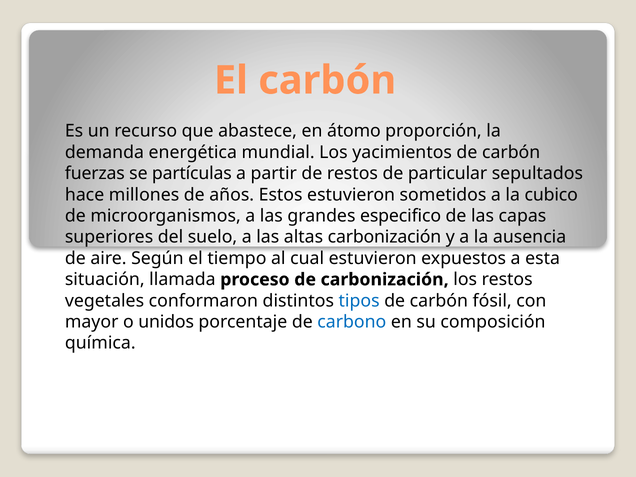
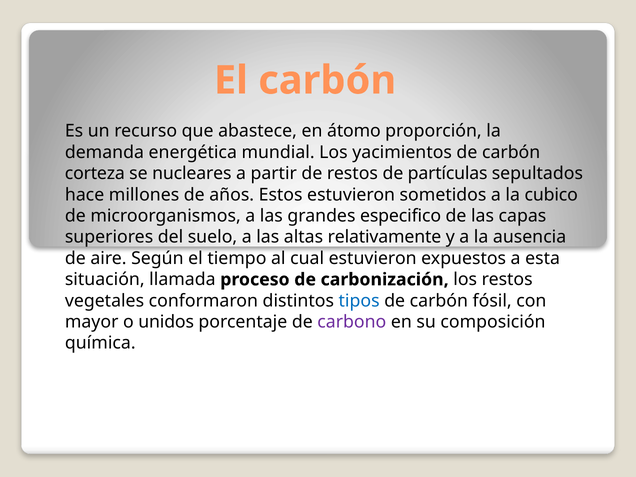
fuerzas: fuerzas -> corteza
partículas: partículas -> nucleares
particular: particular -> partículas
altas carbonización: carbonización -> relativamente
carbono colour: blue -> purple
